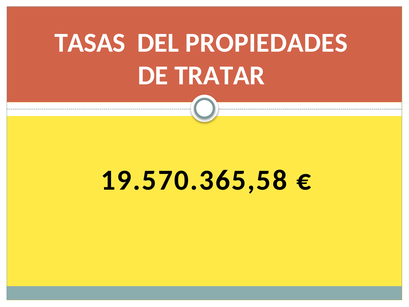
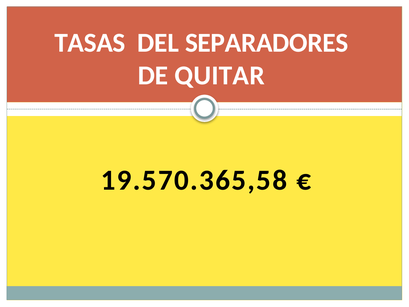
PROPIEDADES: PROPIEDADES -> SEPARADORES
TRATAR: TRATAR -> QUITAR
